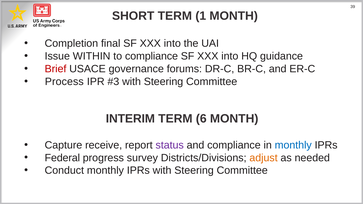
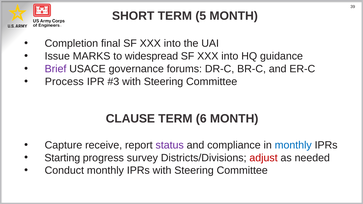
1: 1 -> 5
WITHIN: WITHIN -> MARKS
to compliance: compliance -> widespread
Brief colour: red -> purple
INTERIM: INTERIM -> CLAUSE
Federal: Federal -> Starting
adjust colour: orange -> red
